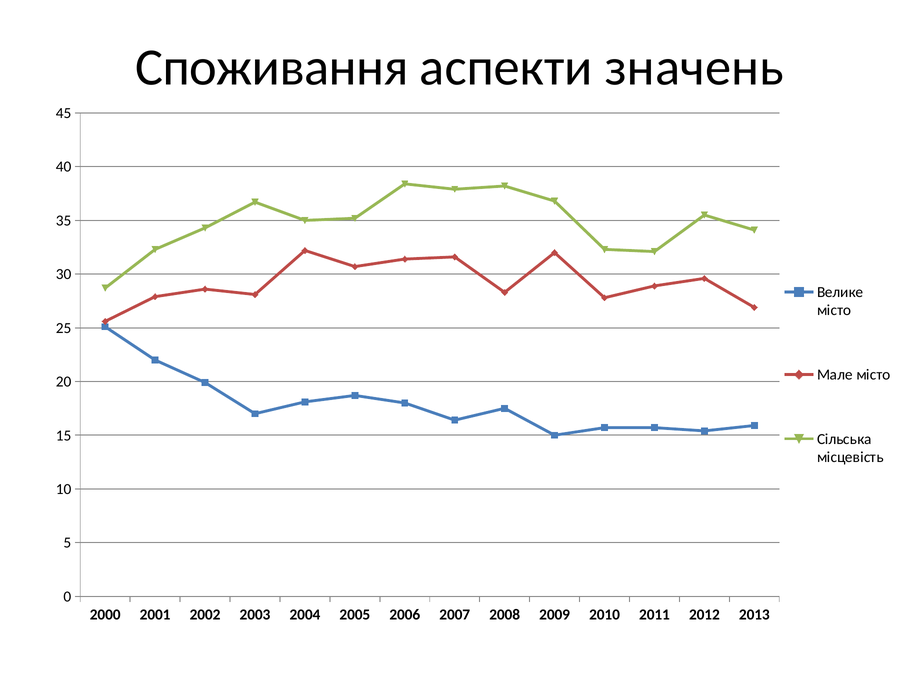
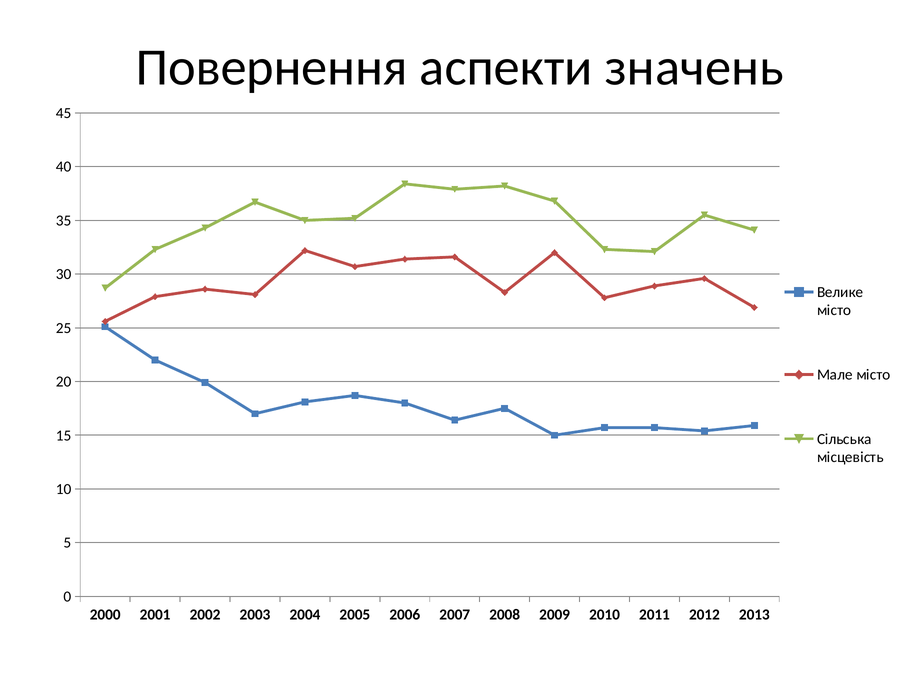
Споживання: Споживання -> Повернення
